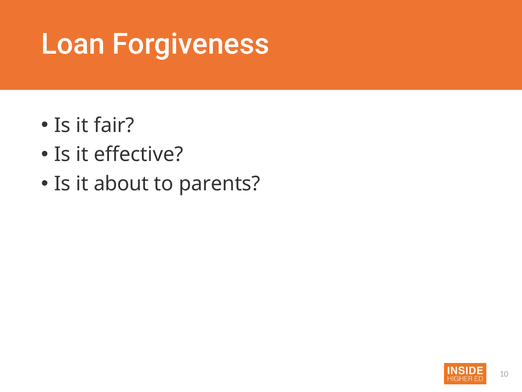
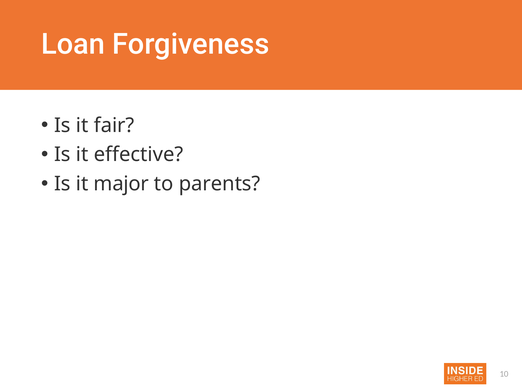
about: about -> major
